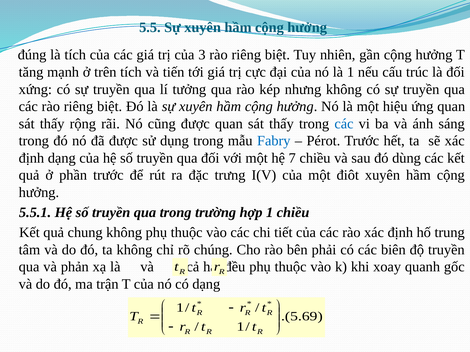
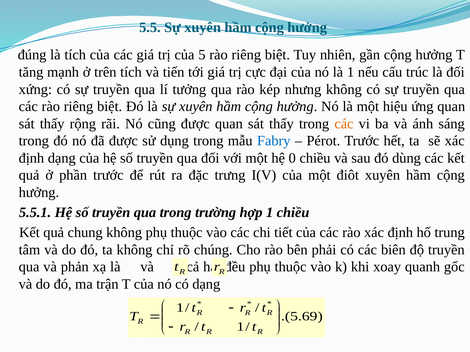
của 3: 3 -> 5
các at (344, 124) colour: blue -> orange
7: 7 -> 0
